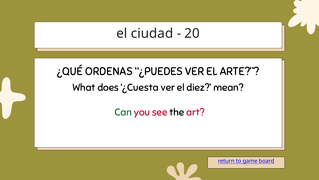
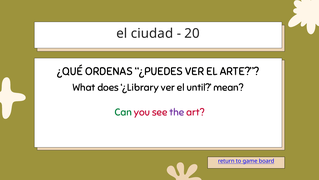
¿Cuesta: ¿Cuesta -> ¿Library
diez: diez -> until
the colour: black -> purple
